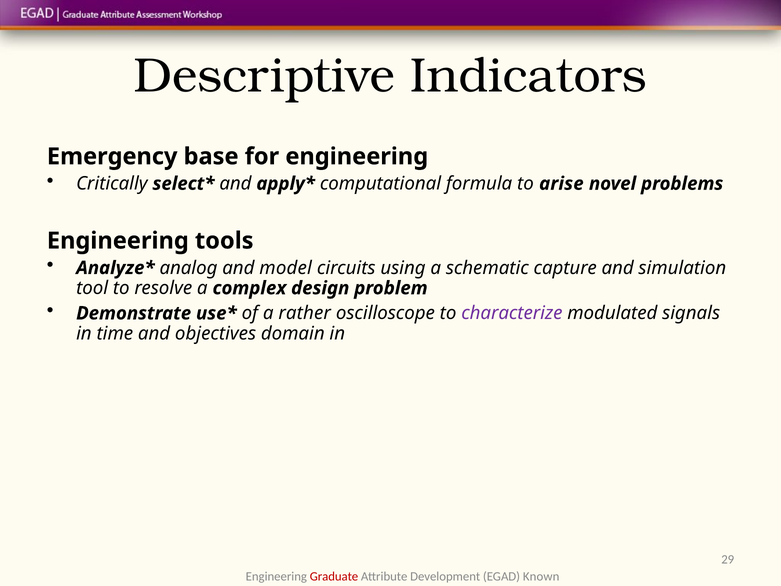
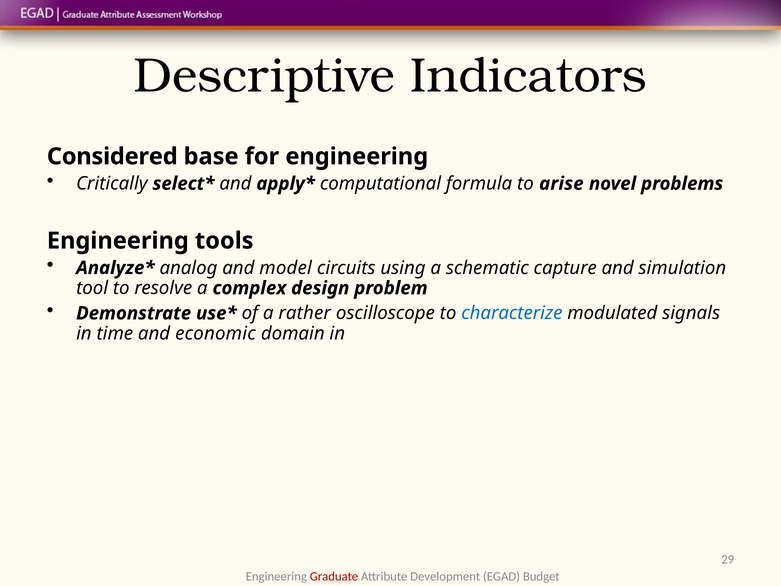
Emergency: Emergency -> Considered
characterize colour: purple -> blue
objectives: objectives -> economic
Known: Known -> Budget
